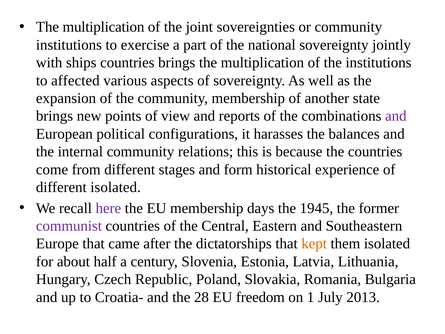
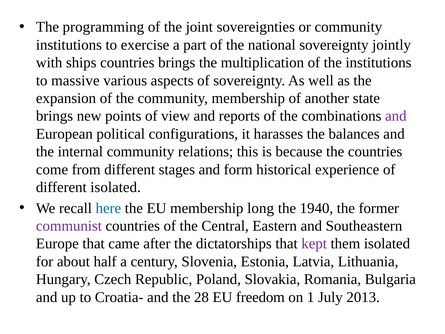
multiplication at (104, 27): multiplication -> programming
affected: affected -> massive
here colour: purple -> blue
days: days -> long
1945: 1945 -> 1940
kept colour: orange -> purple
